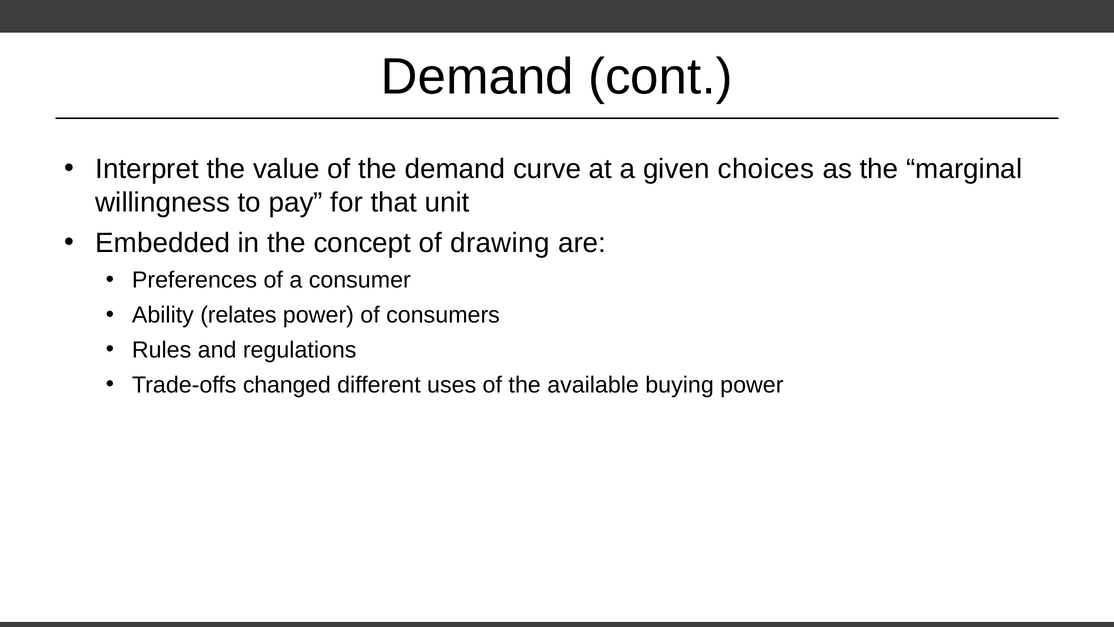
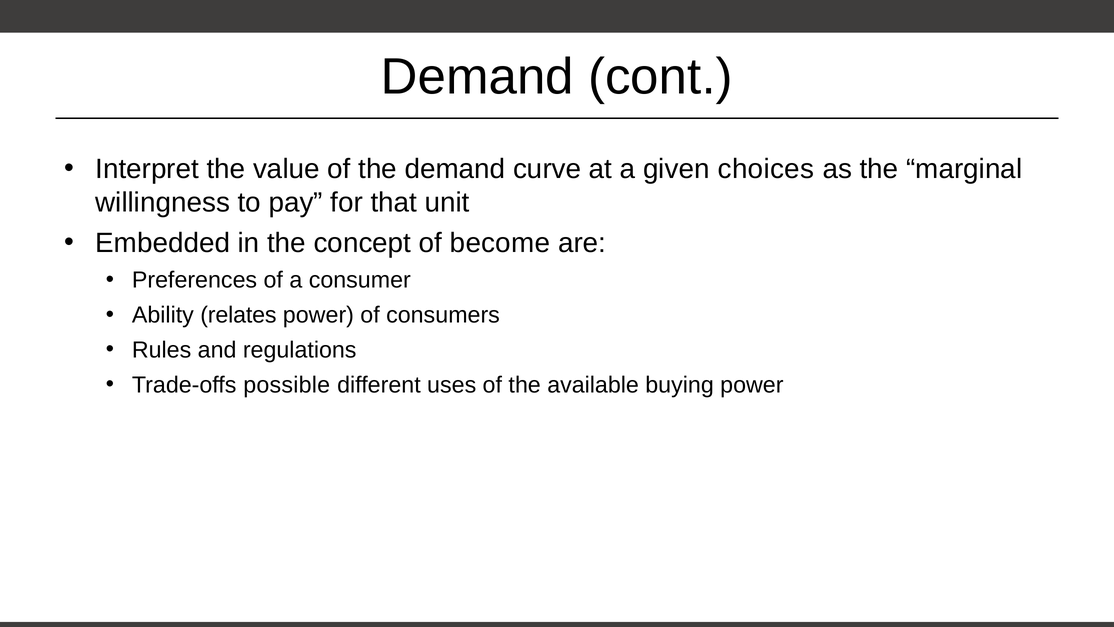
drawing: drawing -> become
changed: changed -> possible
